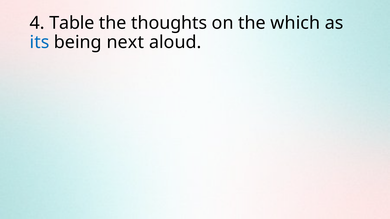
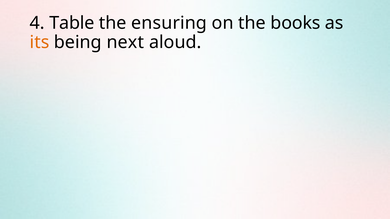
thoughts: thoughts -> ensuring
which: which -> books
its colour: blue -> orange
